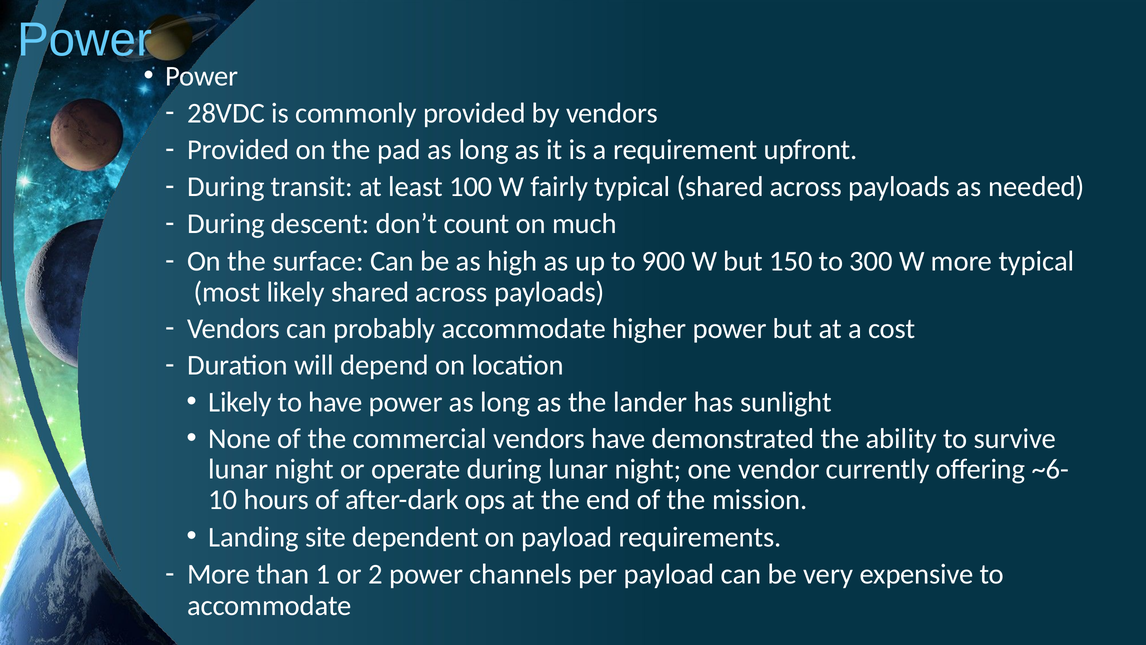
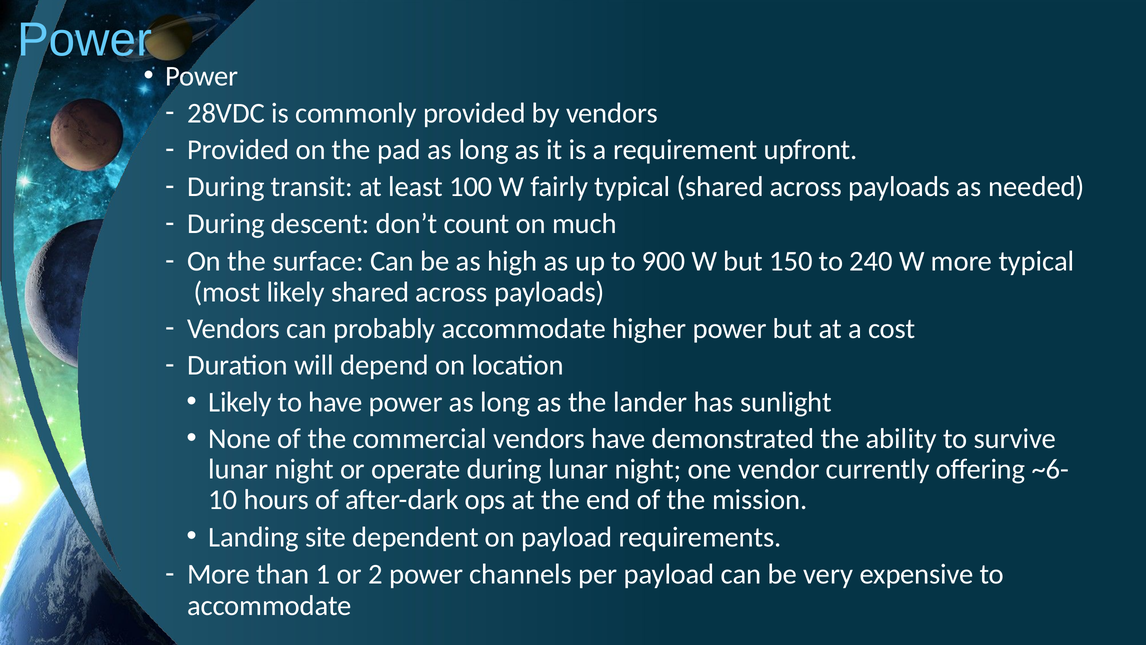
300: 300 -> 240
